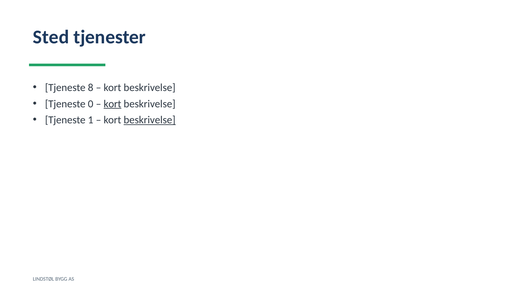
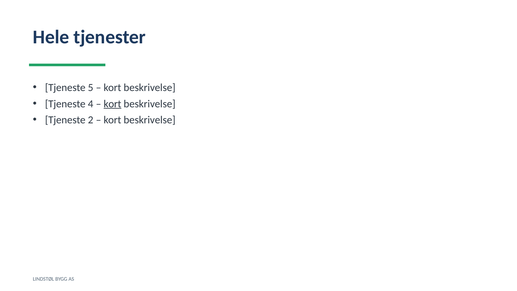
Sted: Sted -> Hele
8: 8 -> 5
0: 0 -> 4
1: 1 -> 2
beskrivelse at (150, 120) underline: present -> none
